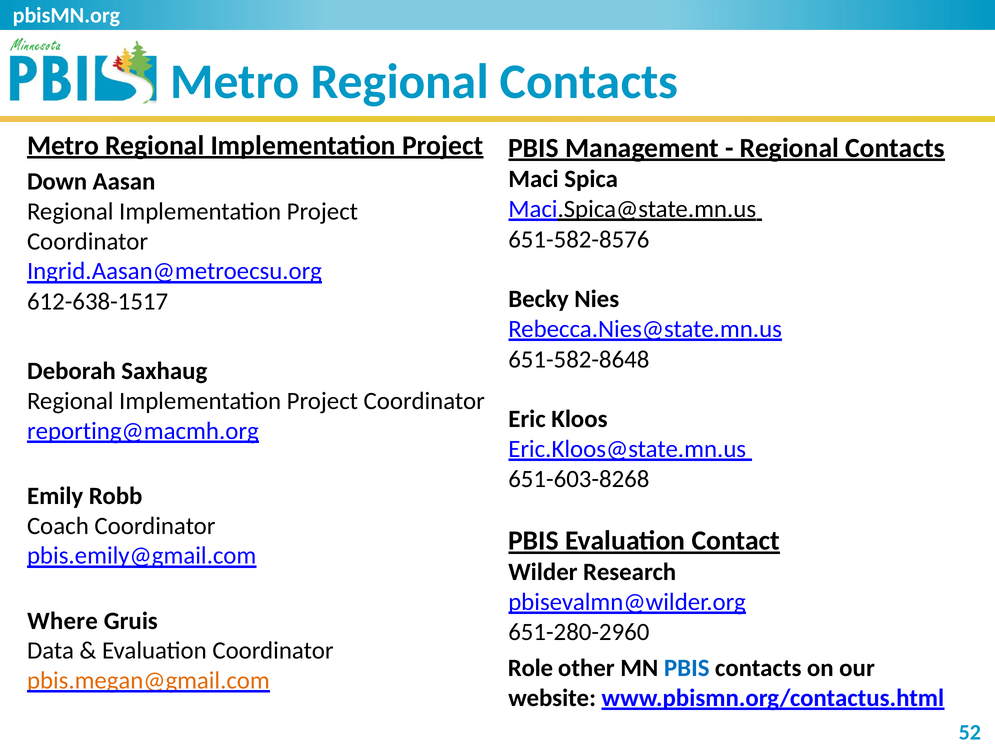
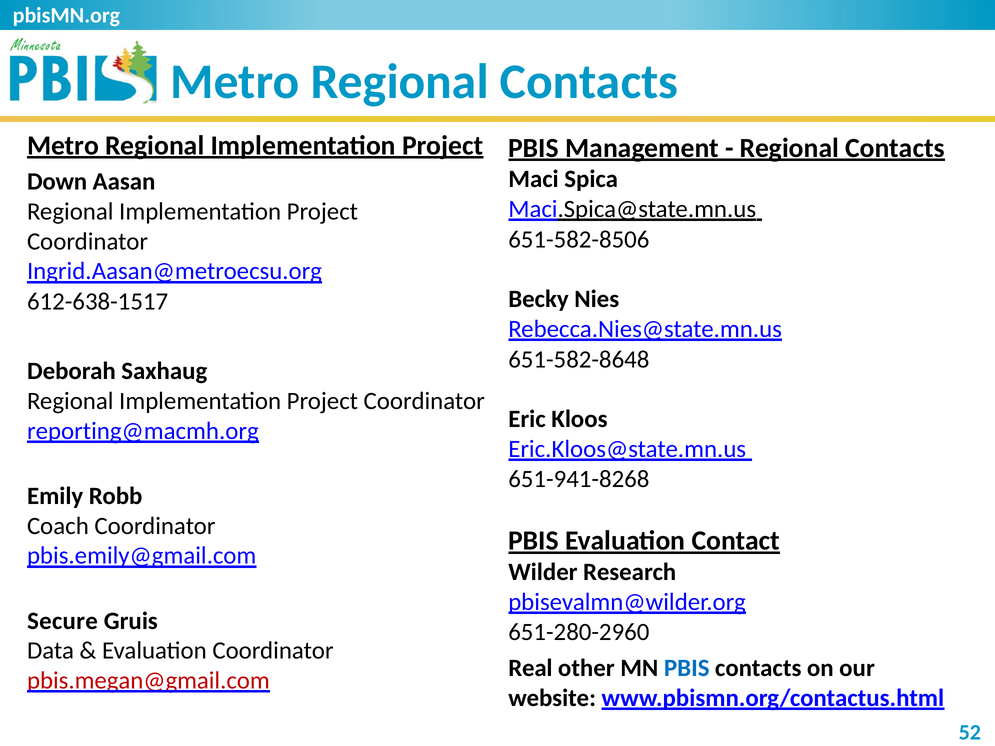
651-582-8576: 651-582-8576 -> 651-582-8506
651-603-8268: 651-603-8268 -> 651-941-8268
Where: Where -> Secure
Role: Role -> Real
pbis.megan@gmail.com colour: orange -> red
